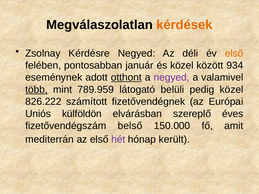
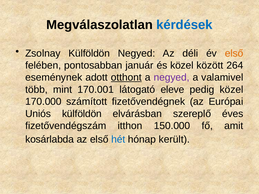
kérdések colour: orange -> blue
Zsolnay Kérdésre: Kérdésre -> Külföldön
934: 934 -> 264
több underline: present -> none
789.959: 789.959 -> 170.001
belüli: belüli -> eleve
826.222: 826.222 -> 170.000
belső: belső -> itthon
mediterrán: mediterrán -> kosárlabda
hét colour: purple -> blue
